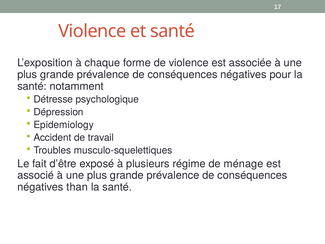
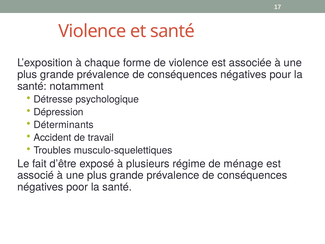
Epidemiology: Epidemiology -> Déterminants
than: than -> poor
